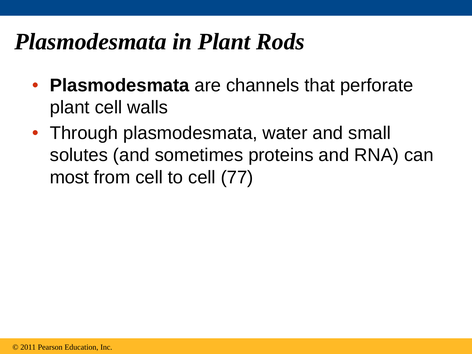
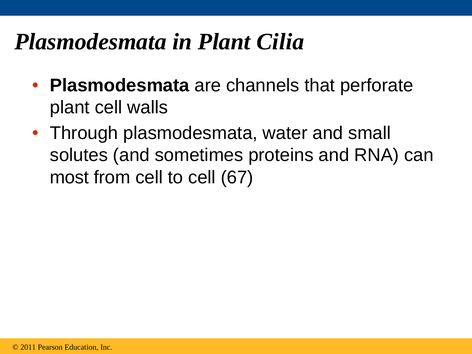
Rods: Rods -> Cilia
77: 77 -> 67
